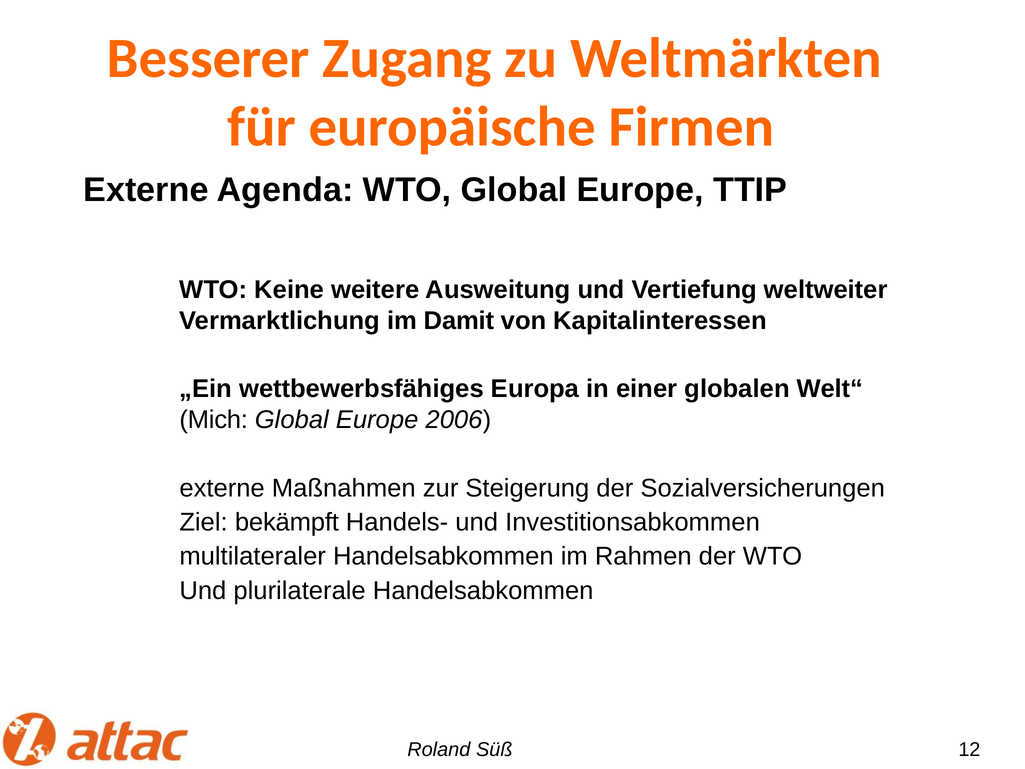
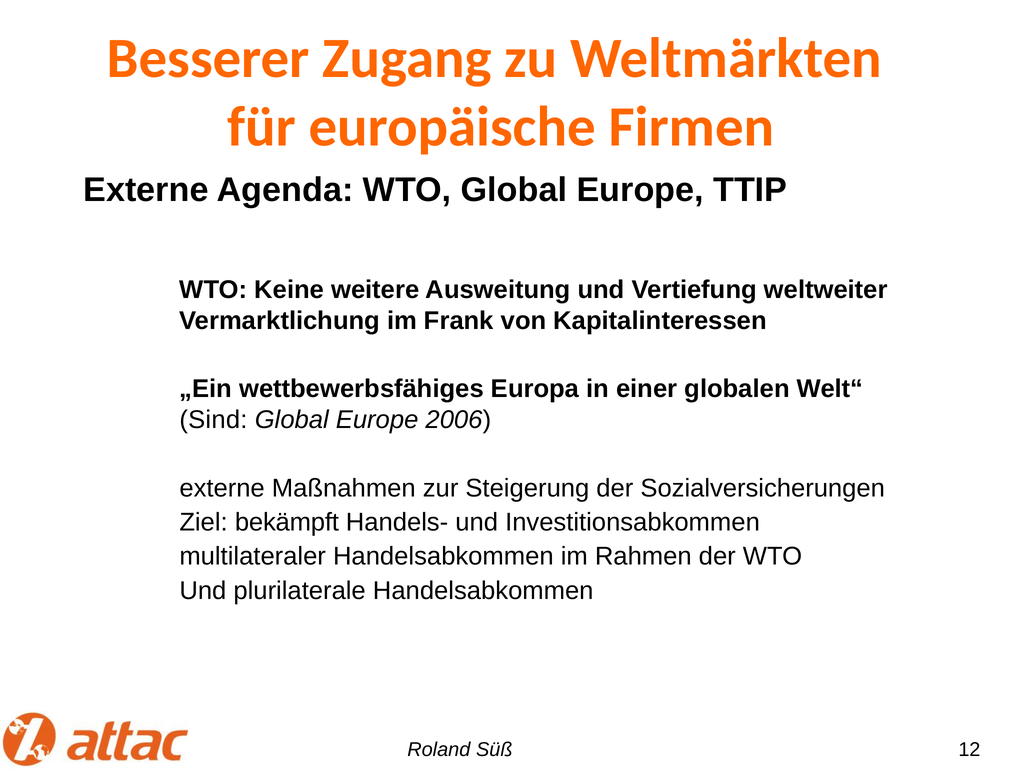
Damit: Damit -> Frank
Mich: Mich -> Sind
